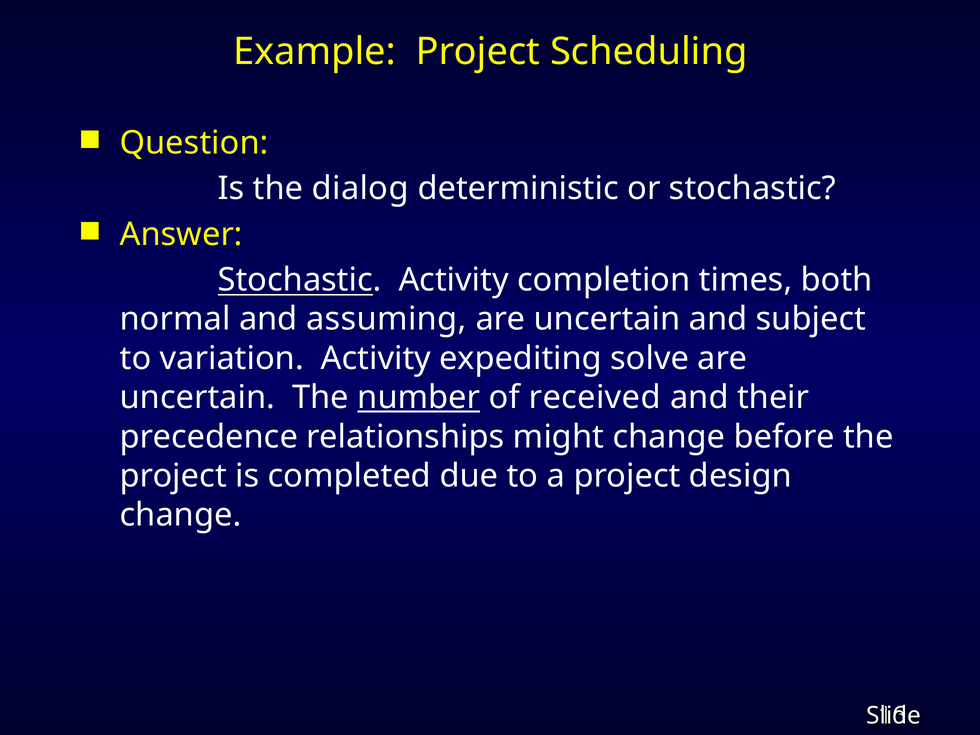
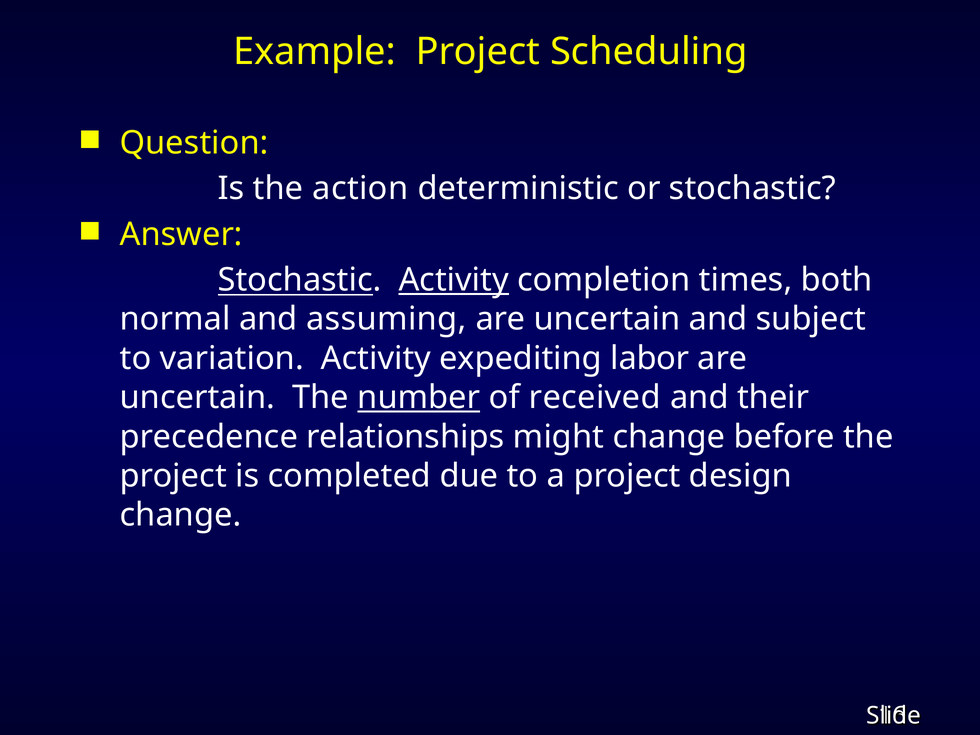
dialog: dialog -> action
Activity at (454, 280) underline: none -> present
solve: solve -> labor
